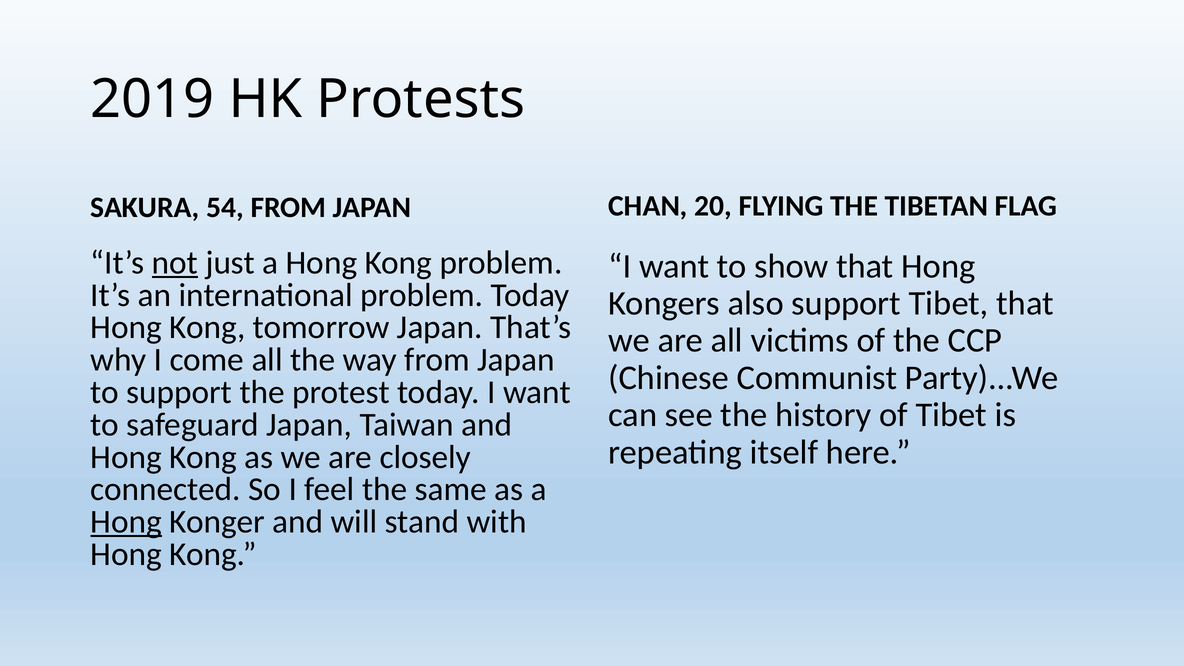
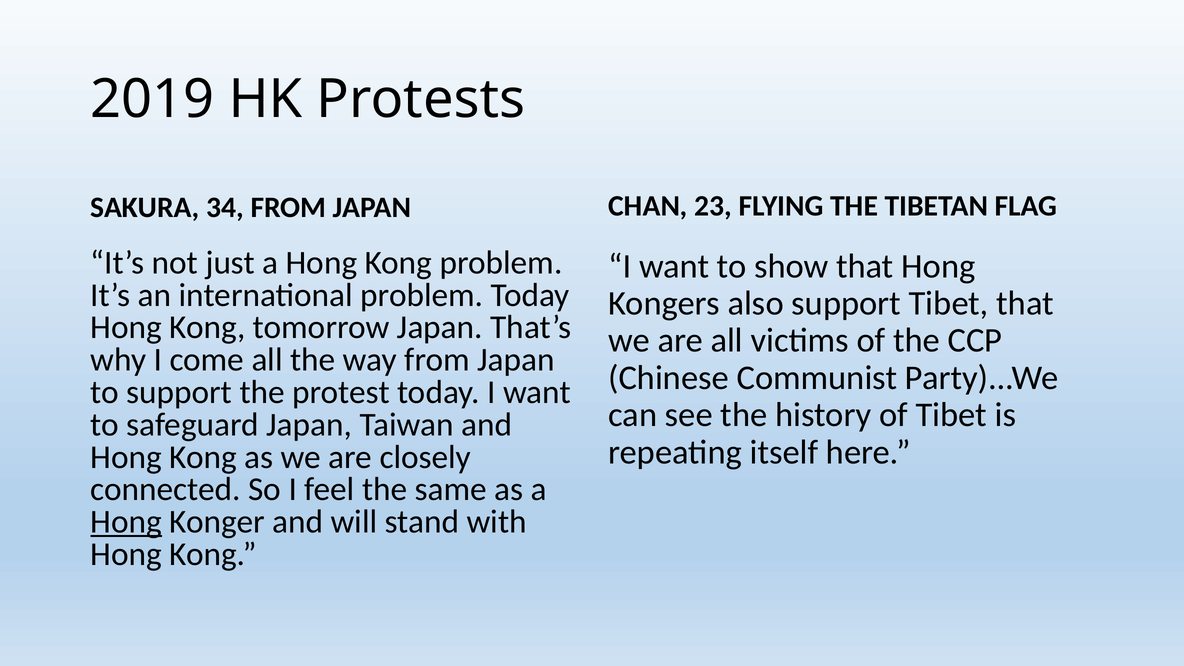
20: 20 -> 23
54: 54 -> 34
not underline: present -> none
